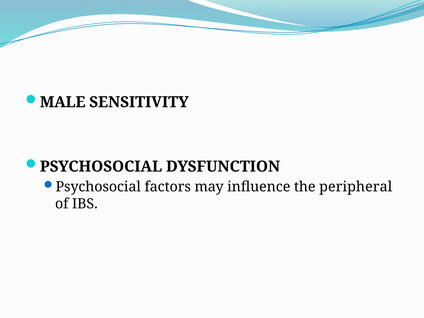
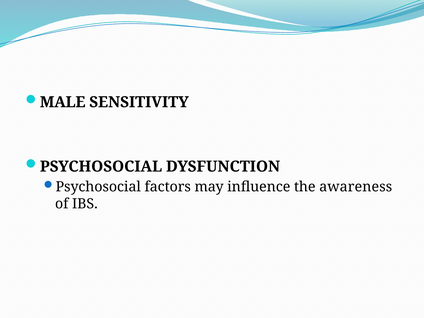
peripheral: peripheral -> awareness
